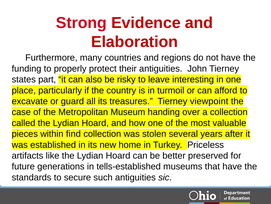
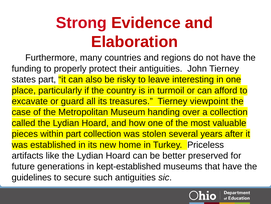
within find: find -> part
tells-established: tells-established -> kept-established
standards: standards -> guidelines
